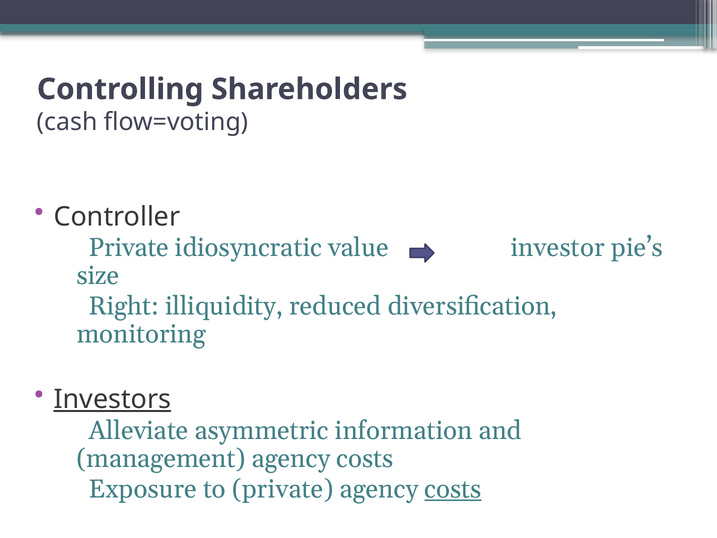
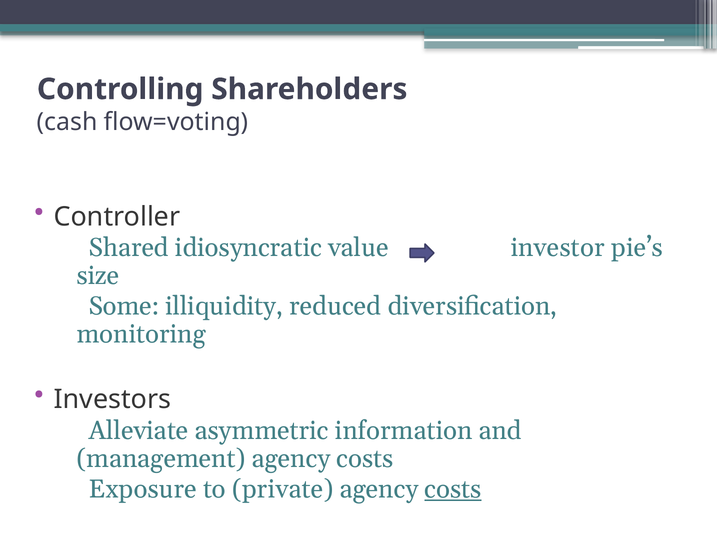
Private at (129, 248): Private -> Shared
Right: Right -> Some
Investors underline: present -> none
